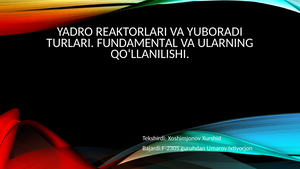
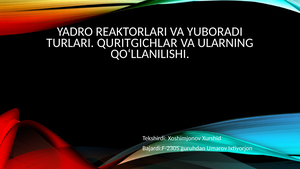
FUNDAMENTAL: FUNDAMENTAL -> QURITGICHLAR
